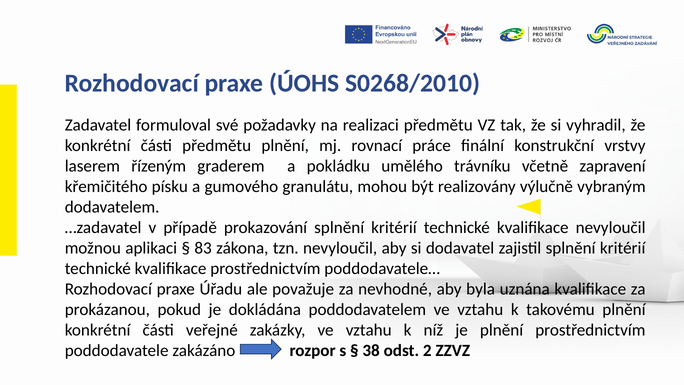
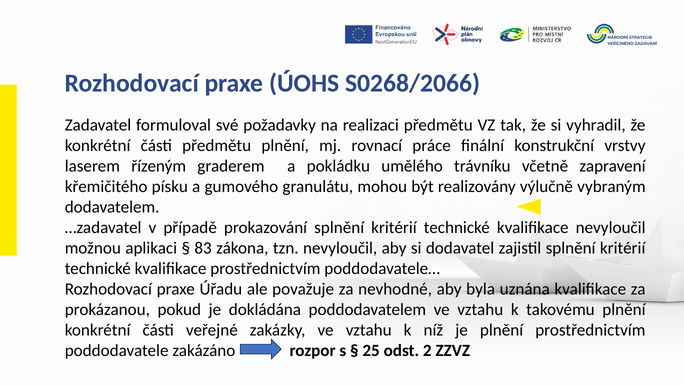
S0268/2010: S0268/2010 -> S0268/2066
38: 38 -> 25
